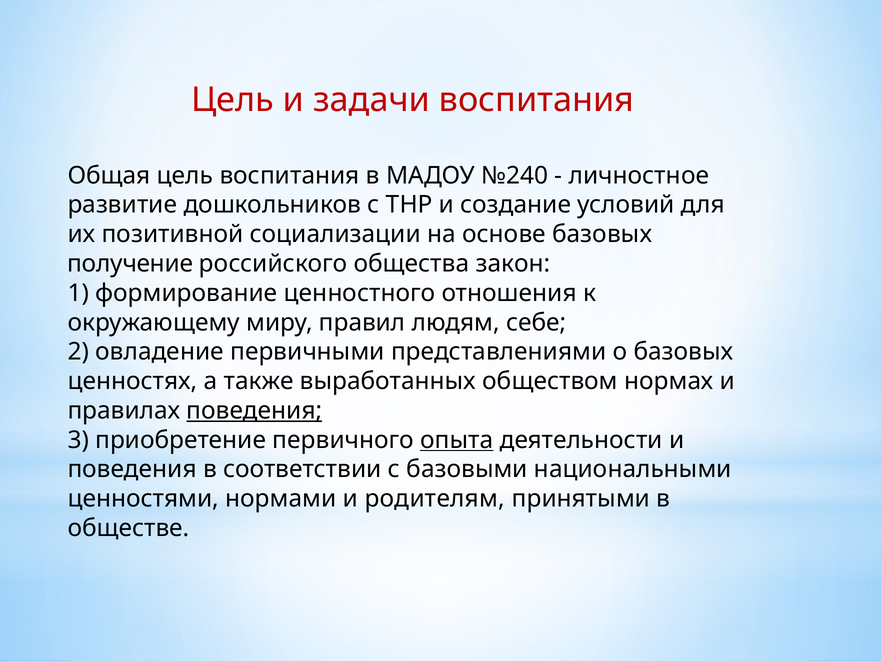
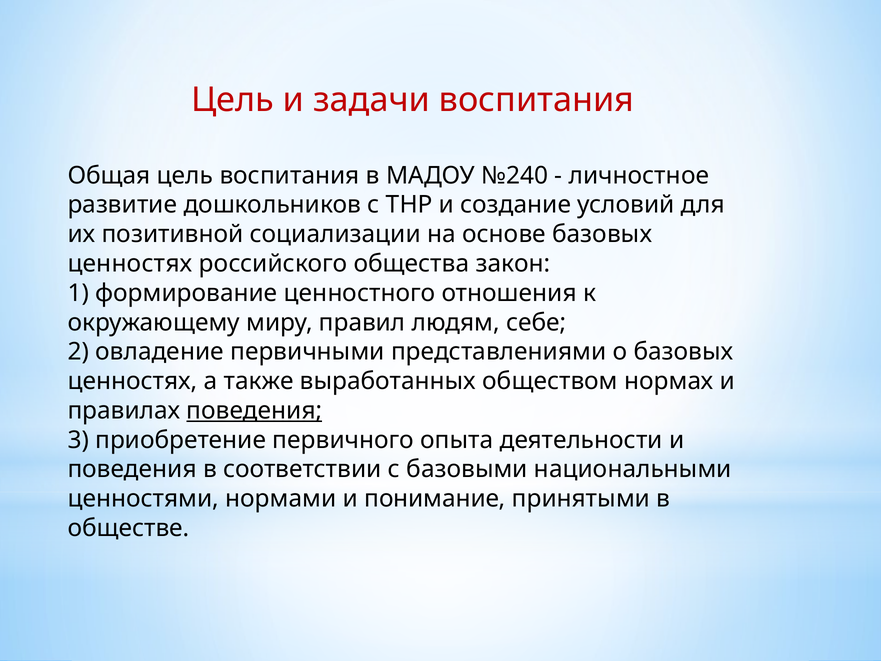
получение at (130, 264): получение -> ценностях
опыта underline: present -> none
родителям: родителям -> понимание
